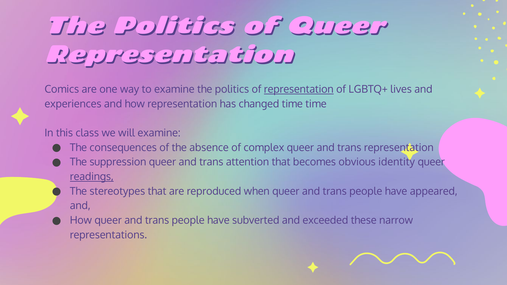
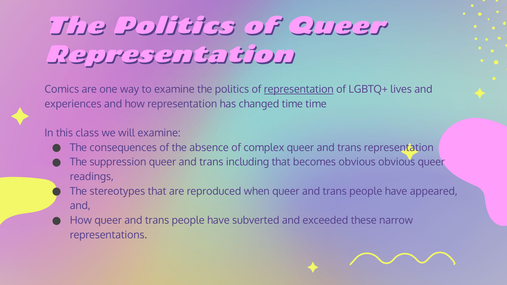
attention: attention -> including
obvious identity: identity -> obvious
readings underline: present -> none
